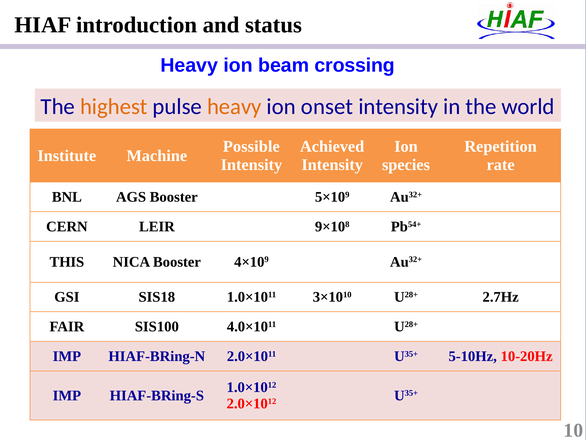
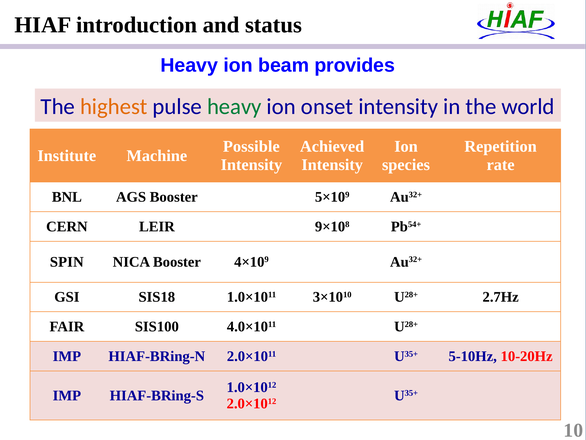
crossing: crossing -> provides
heavy at (234, 107) colour: orange -> green
THIS: THIS -> SPIN
